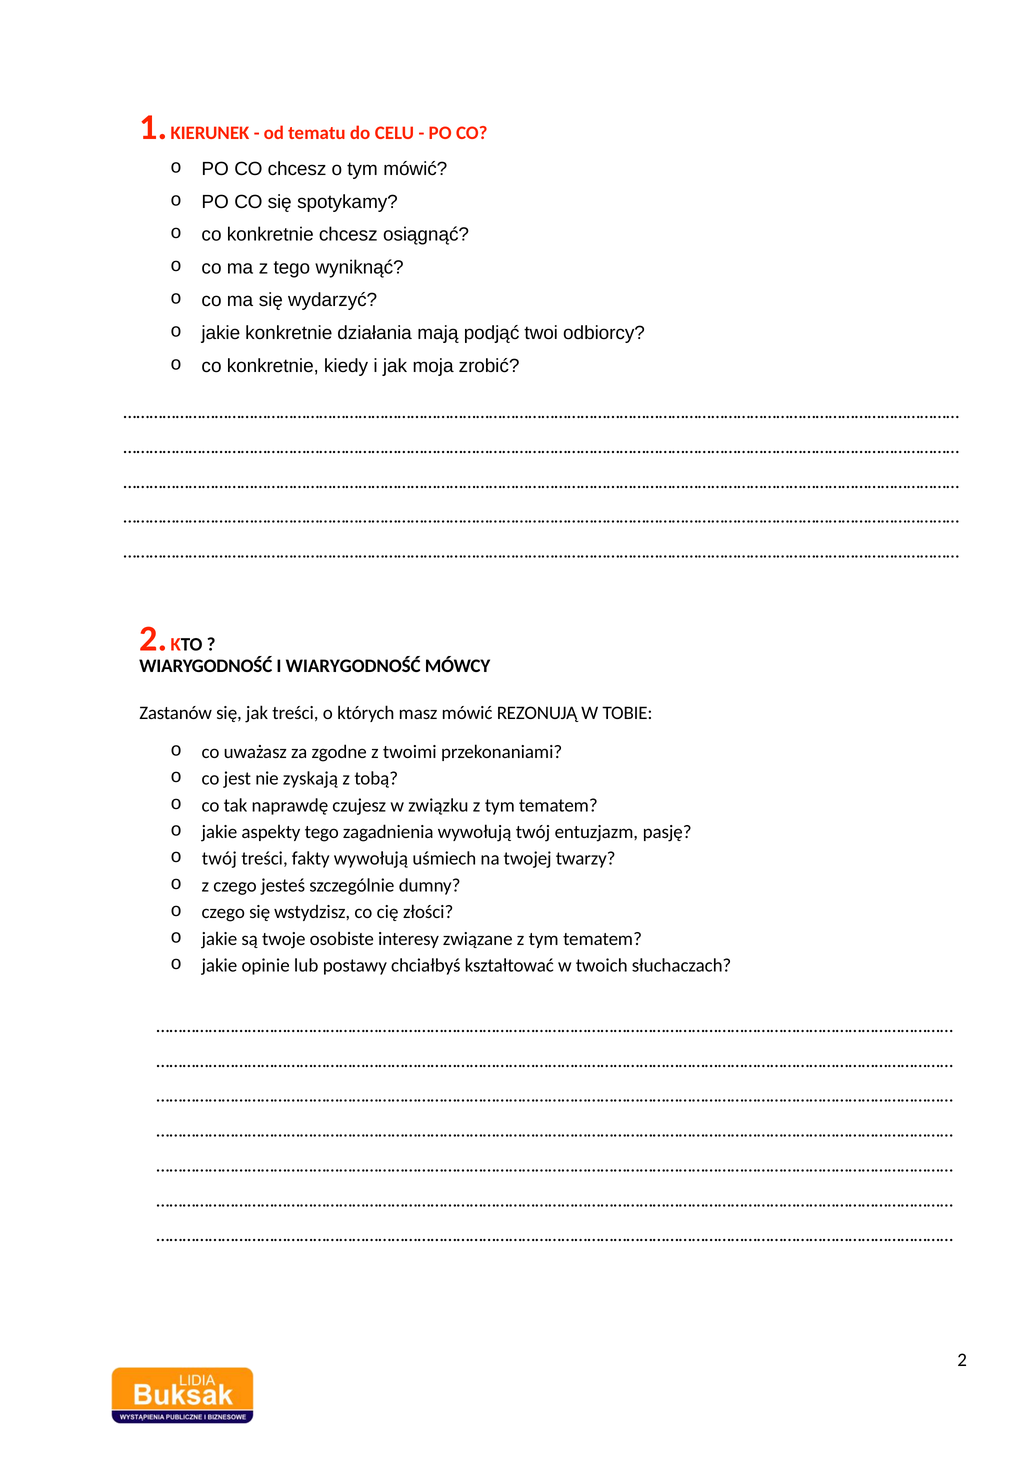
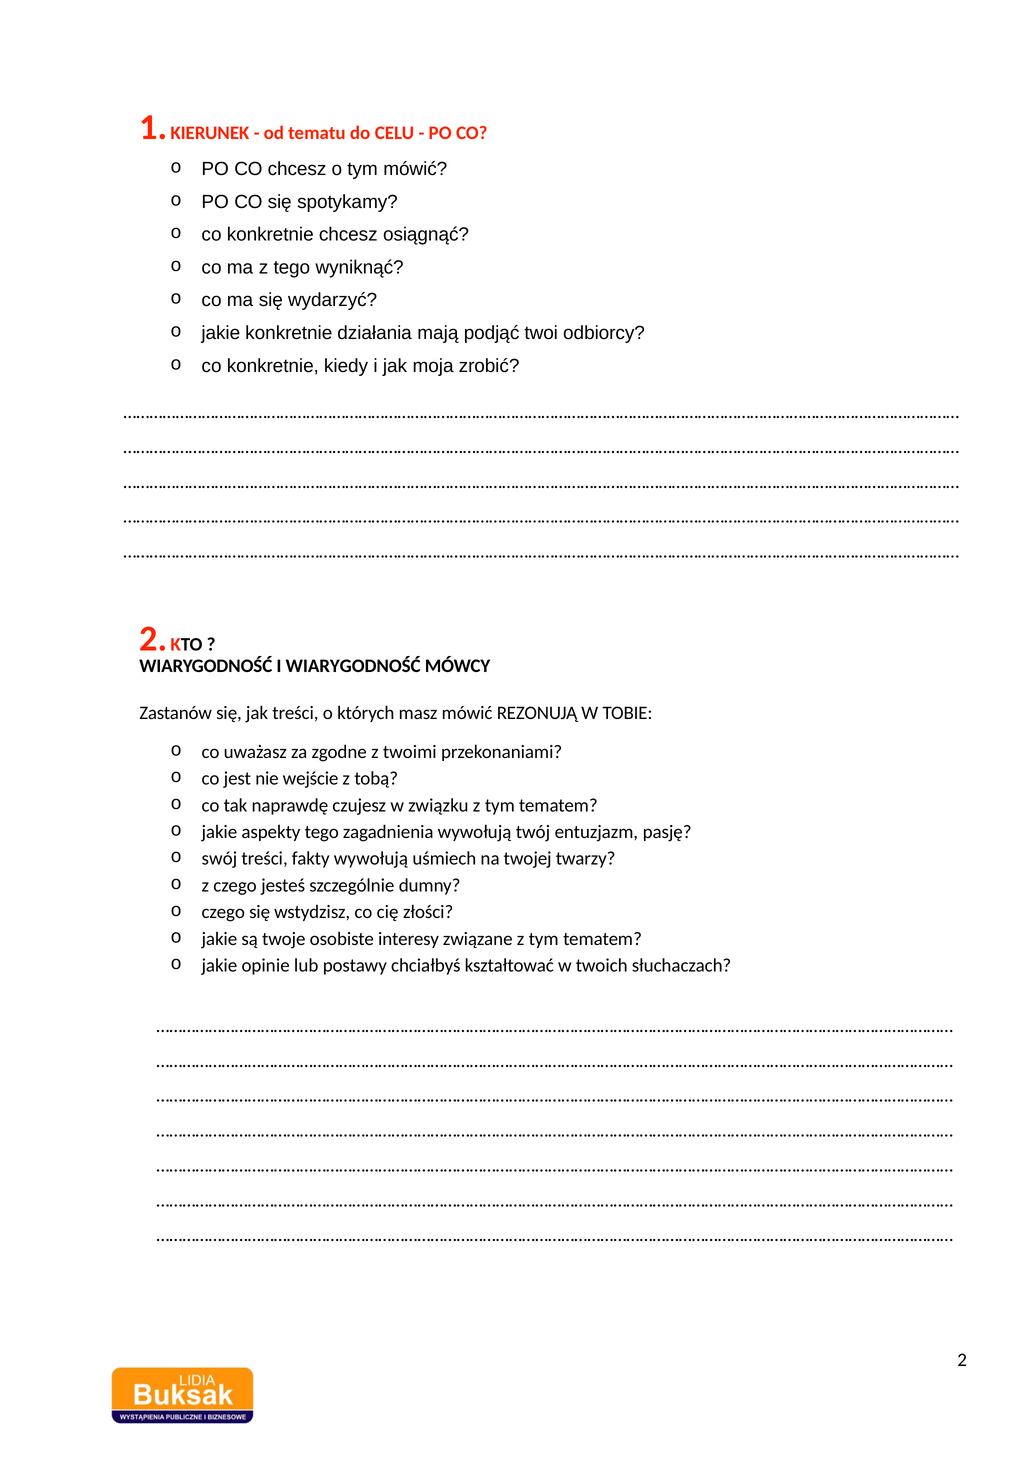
zyskają: zyskają -> wejście
o twój: twój -> swój
